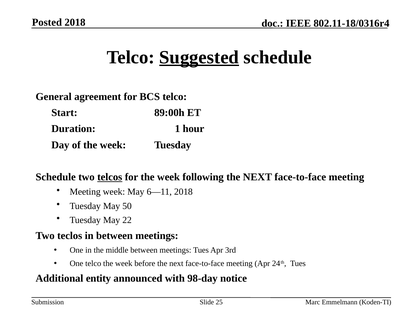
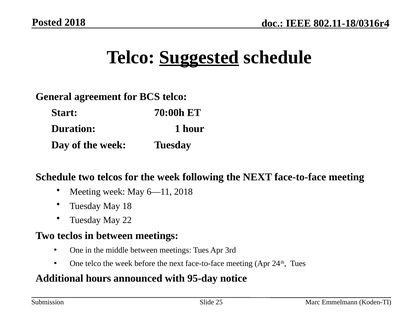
89:00h: 89:00h -> 70:00h
telcos underline: present -> none
50: 50 -> 18
entity: entity -> hours
98-day: 98-day -> 95-day
